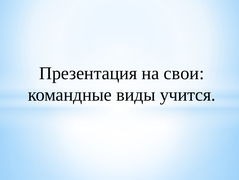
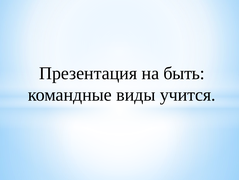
свои: свои -> быть
